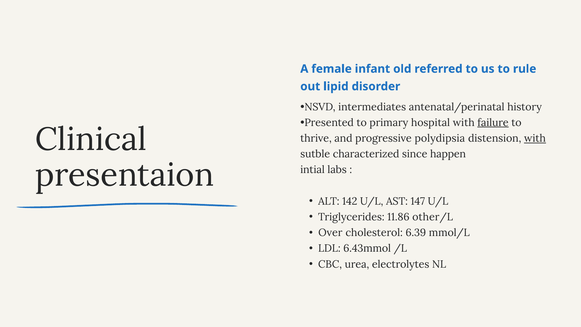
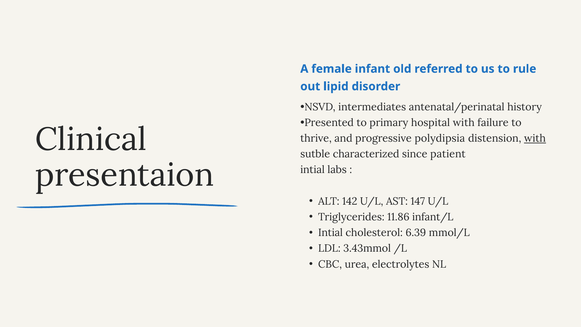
failure underline: present -> none
happen: happen -> patient
other/L: other/L -> infant/L
Over at (330, 233): Over -> Intial
6.43mmol: 6.43mmol -> 3.43mmol
